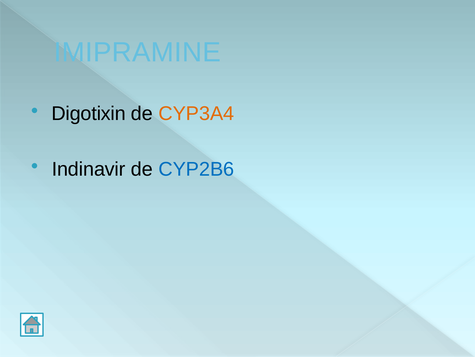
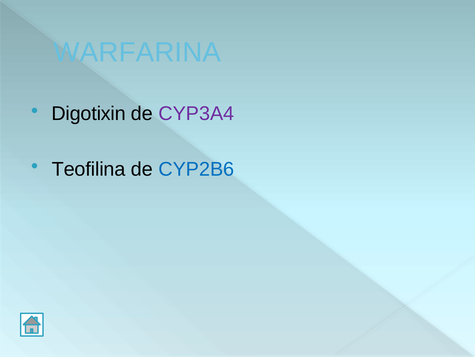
IMIPRAMINE: IMIPRAMINE -> WARFARINA
CYP3A4 colour: orange -> purple
Indinavir: Indinavir -> Teofilina
